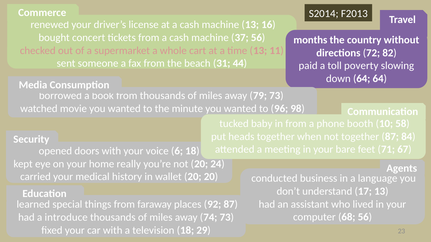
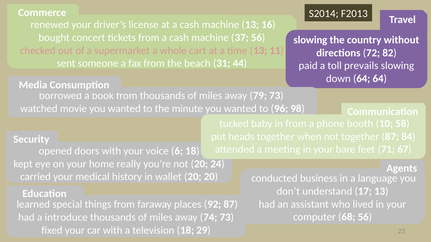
months at (310, 40): months -> slowing
poverty: poverty -> prevails
